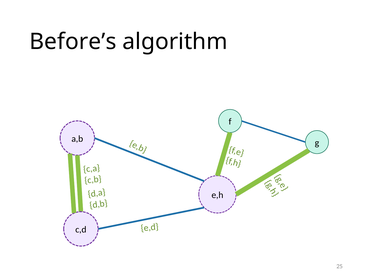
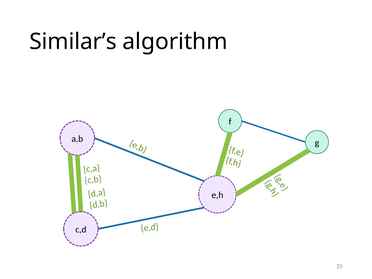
Before’s: Before’s -> Similar’s
